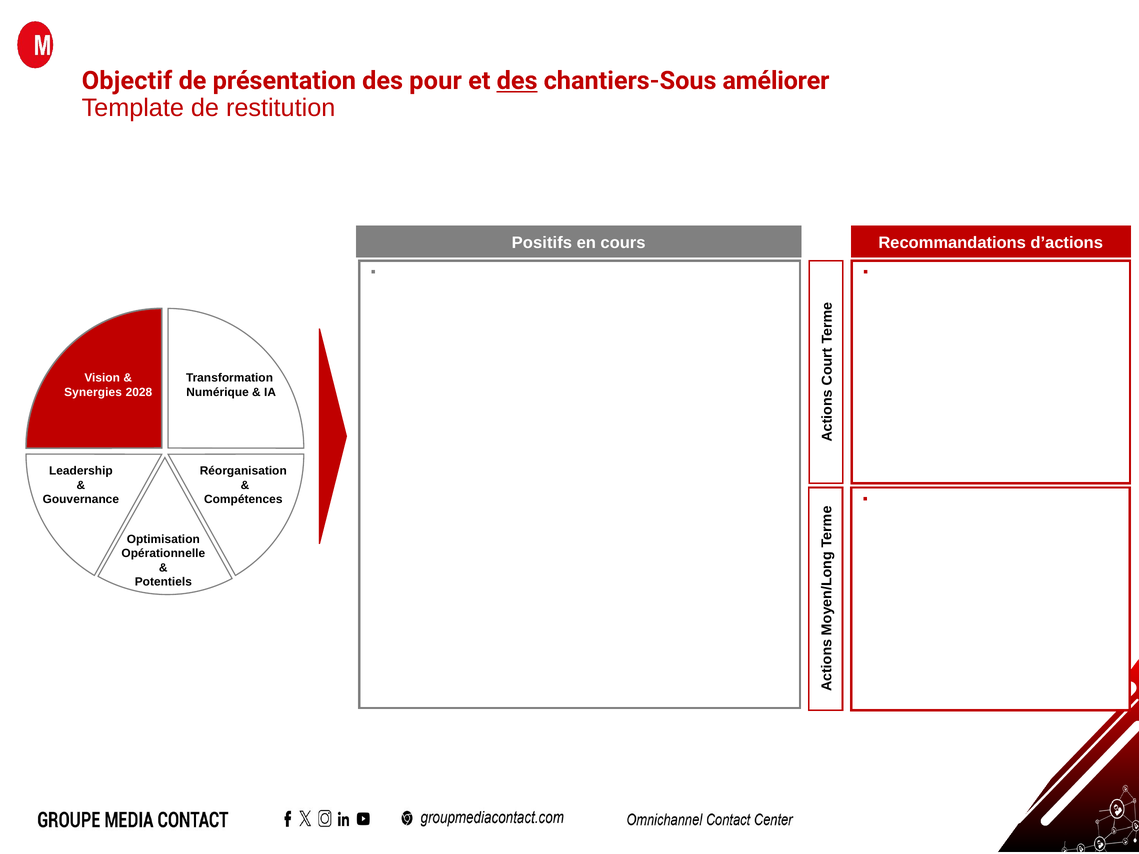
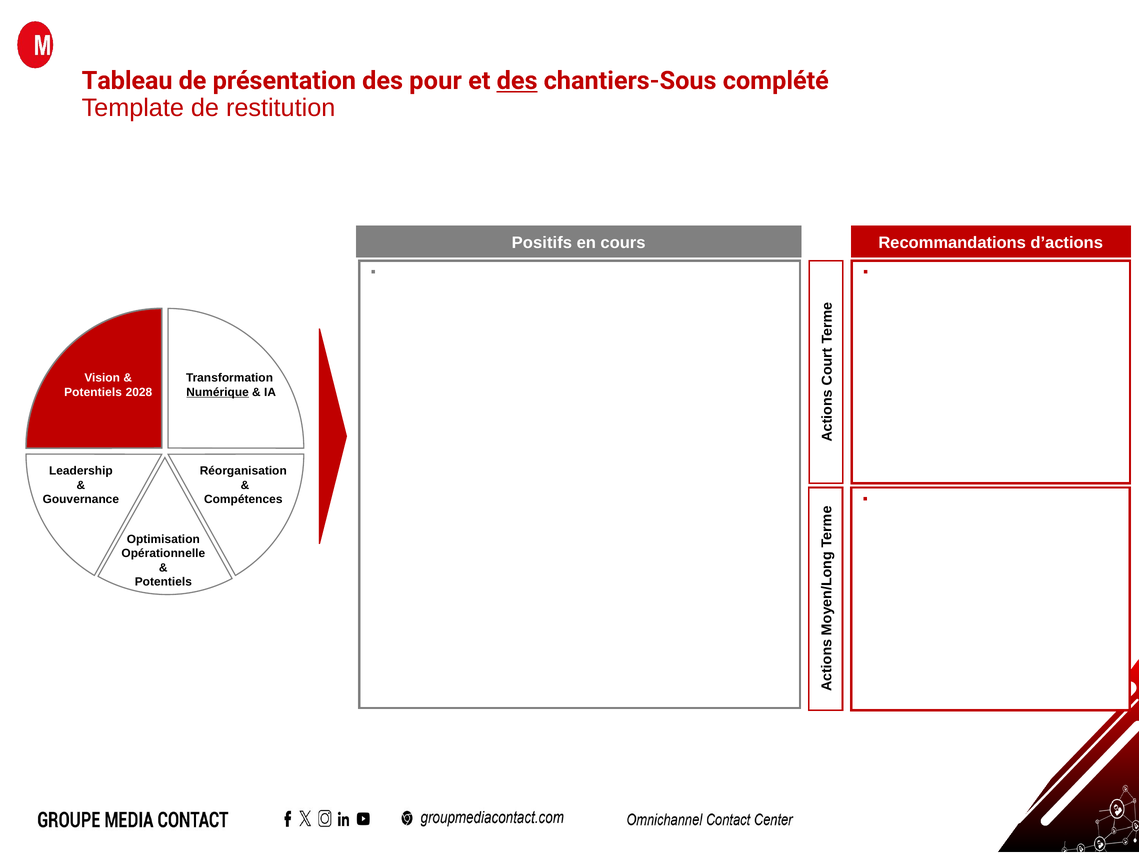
Objectif: Objectif -> Tableau
améliorer: améliorer -> complété
Synergies at (93, 392): Synergies -> Potentiels
Numérique underline: none -> present
